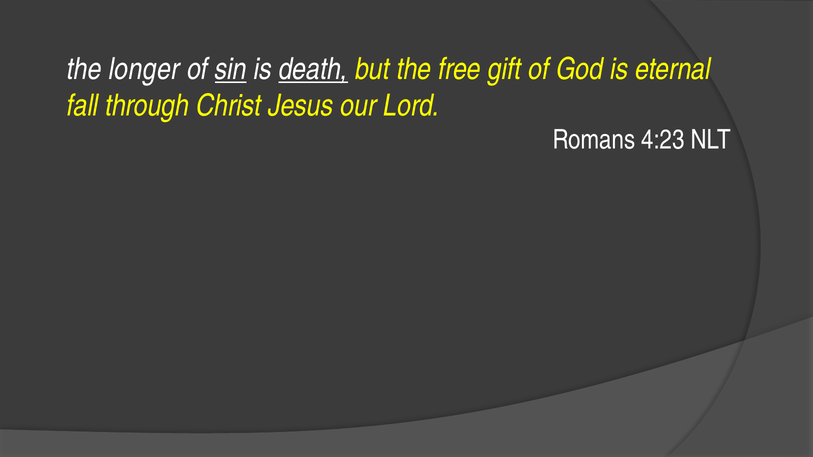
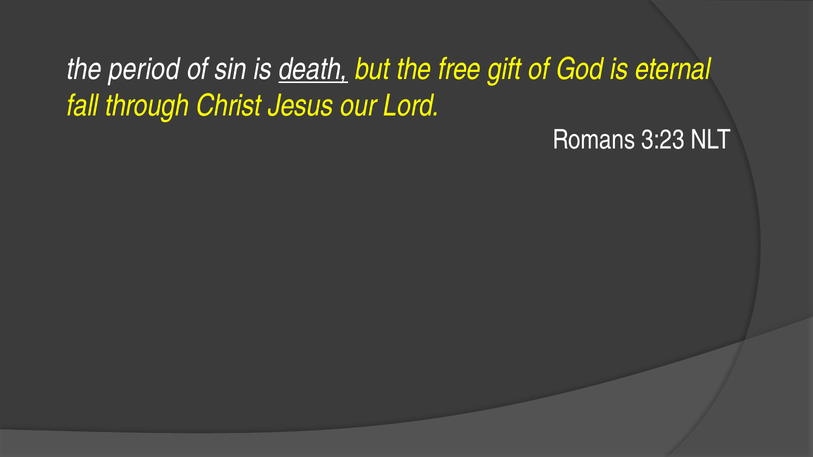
longer: longer -> period
sin underline: present -> none
4:23: 4:23 -> 3:23
